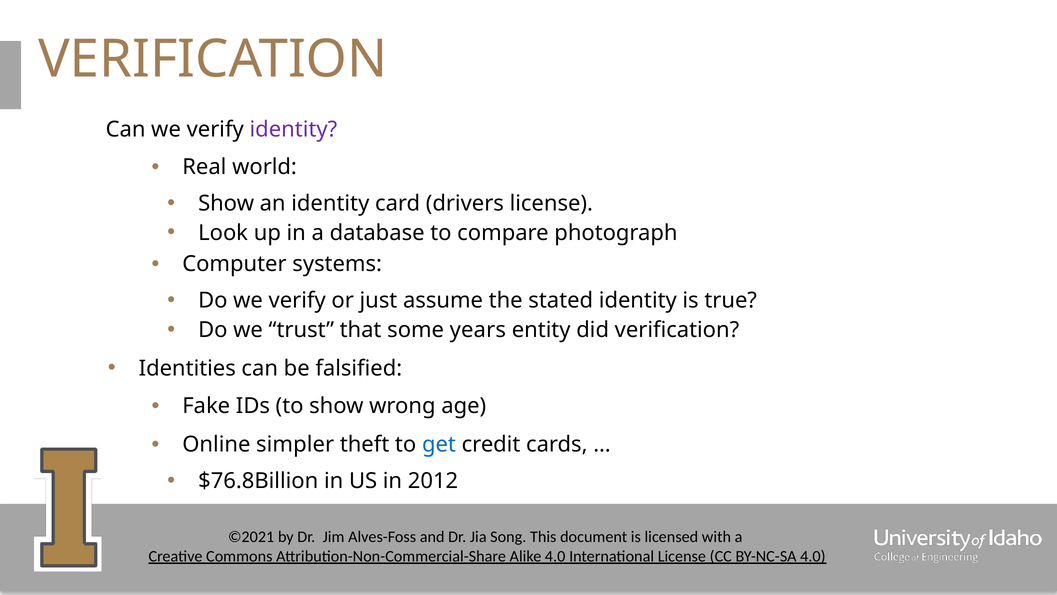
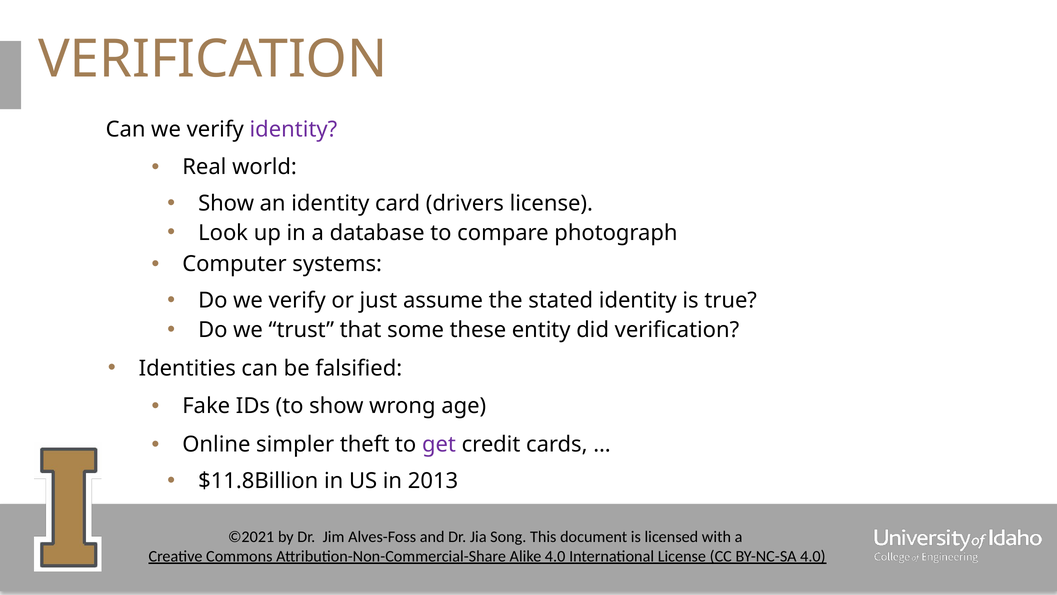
years: years -> these
get colour: blue -> purple
$76.8Billion: $76.8Billion -> $11.8Billion
2012: 2012 -> 2013
